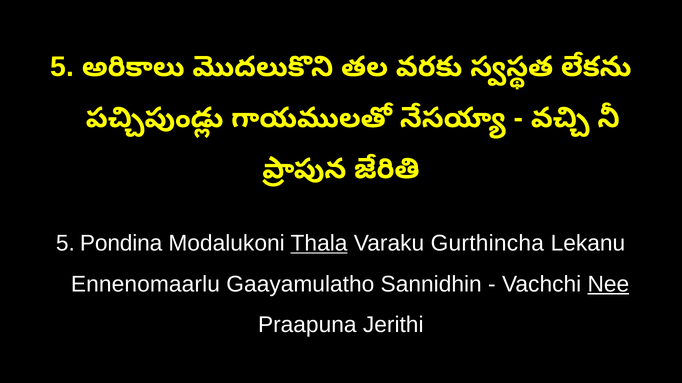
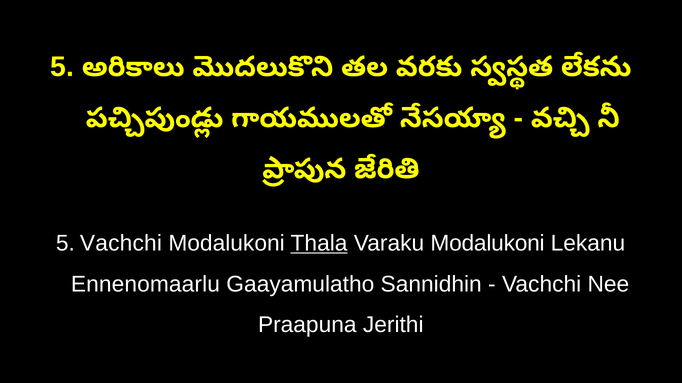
5 Pondina: Pondina -> Vachchi
Varaku Gurthincha: Gurthincha -> Modalukoni
Nee underline: present -> none
